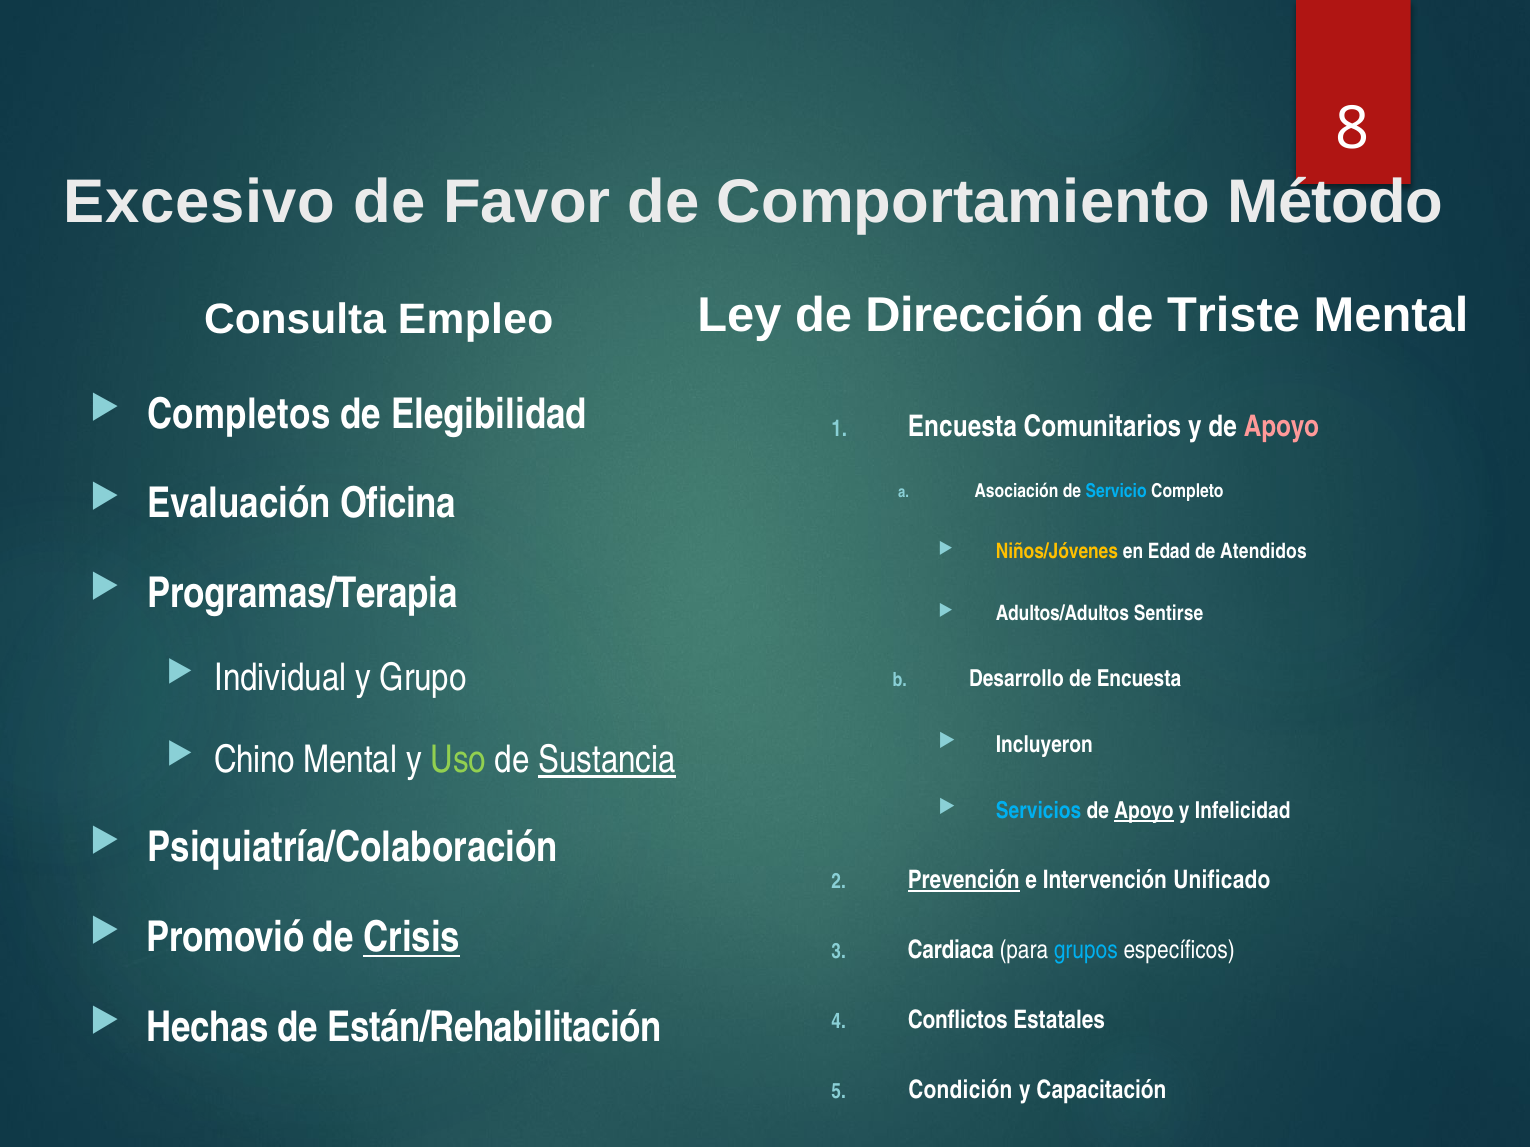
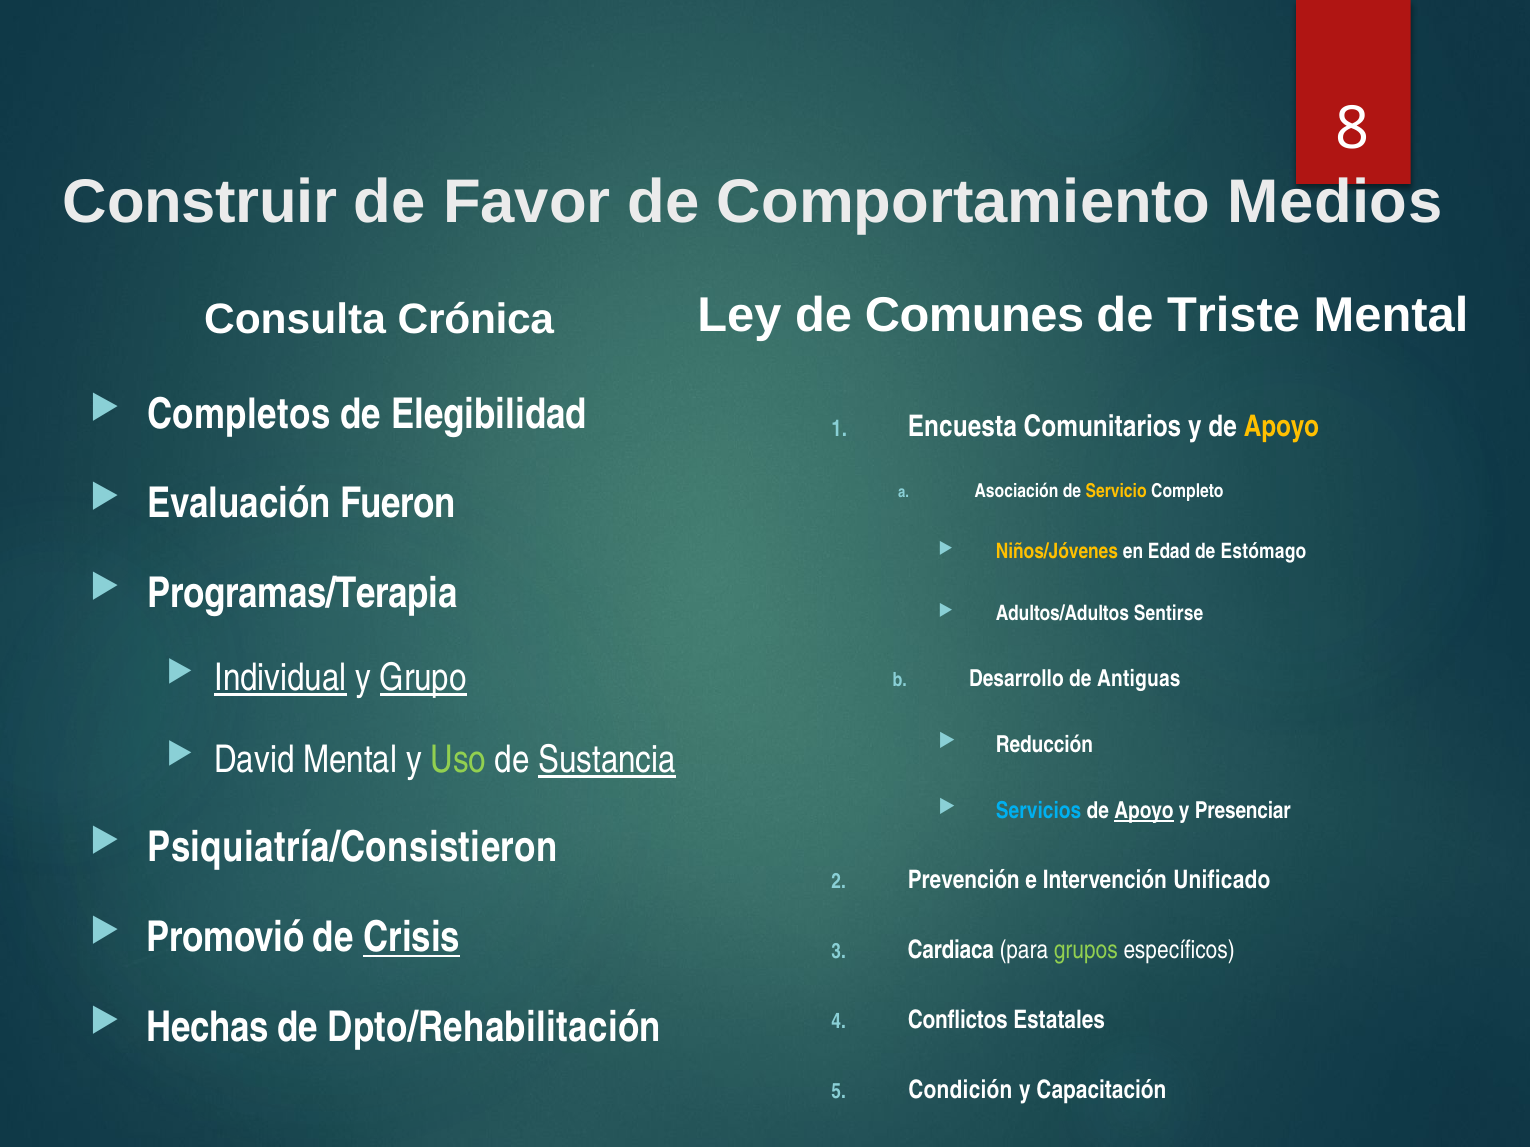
Excesivo: Excesivo -> Construir
Método: Método -> Medios
Dirección: Dirección -> Comunes
Empleo: Empleo -> Crónica
Apoyo at (1281, 427) colour: pink -> yellow
Oficina: Oficina -> Fueron
Servicio colour: light blue -> yellow
Atendidos: Atendidos -> Estómago
Individual underline: none -> present
Grupo underline: none -> present
de Encuesta: Encuesta -> Antiguas
Incluyeron: Incluyeron -> Reducción
Chino: Chino -> David
Infelicidad: Infelicidad -> Presenciar
Psiquiatría/Colaboración: Psiquiatría/Colaboración -> Psiquiatría/Consistieron
Prevención underline: present -> none
grupos colour: light blue -> light green
Están/Rehabilitación: Están/Rehabilitación -> Dpto/Rehabilitación
